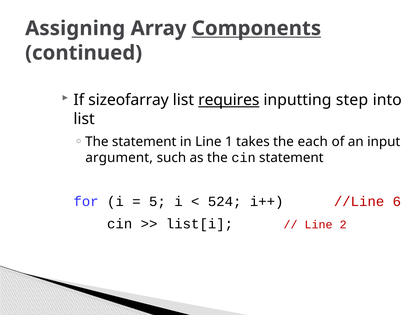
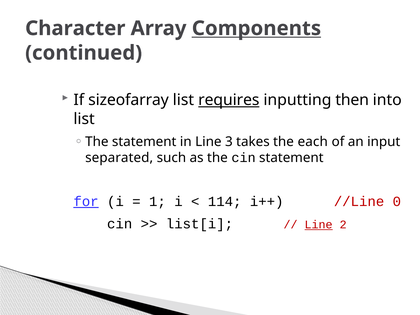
Assigning: Assigning -> Character
step: step -> then
1: 1 -> 3
argument: argument -> separated
for underline: none -> present
5: 5 -> 1
524: 524 -> 114
6: 6 -> 0
Line at (319, 225) underline: none -> present
